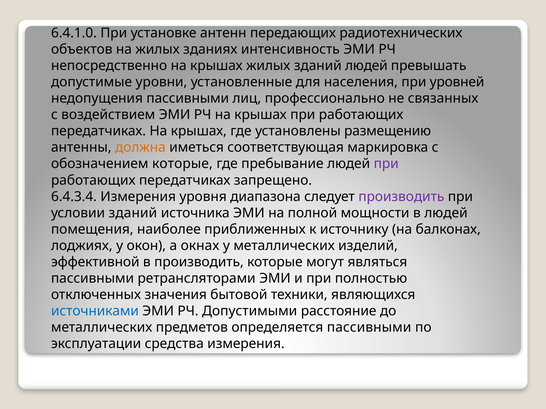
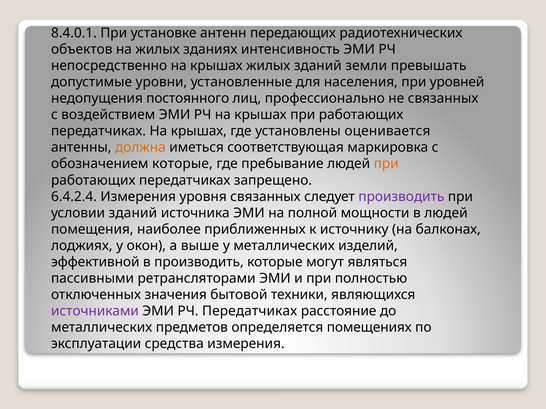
6.4.1.0: 6.4.1.0 -> 8.4.0.1
зданий людей: людей -> земли
недопущения пассивными: пассивными -> постоянного
размещению: размещению -> оценивается
при at (386, 164) colour: purple -> orange
6.4.3.4: 6.4.3.4 -> 6.4.2.4
уровня диапазона: диапазона -> связанных
окнах: окнах -> выше
источниками colour: blue -> purple
РЧ Допустимыми: Допустимыми -> Передатчиках
определяется пассивными: пассивными -> помещениях
